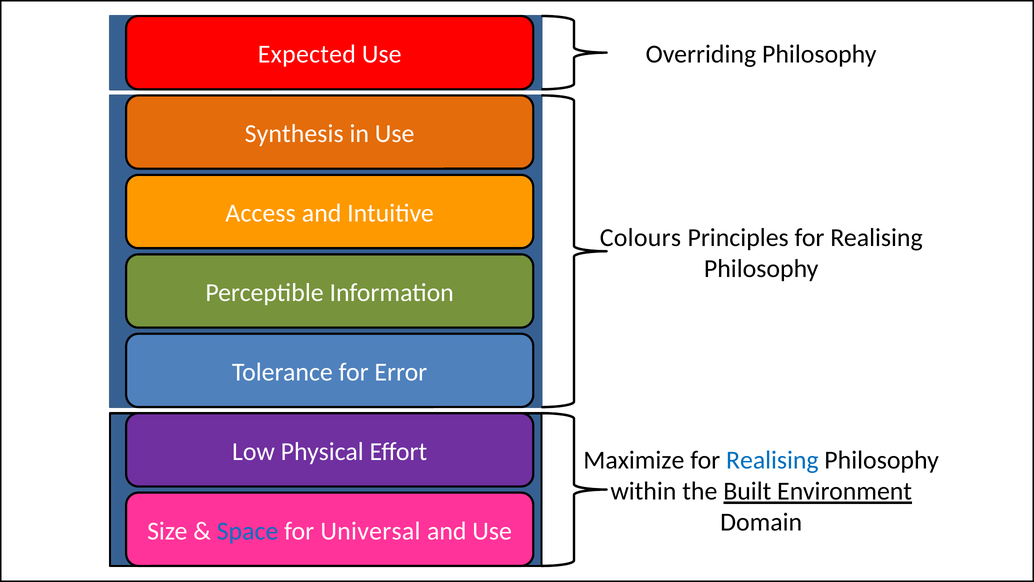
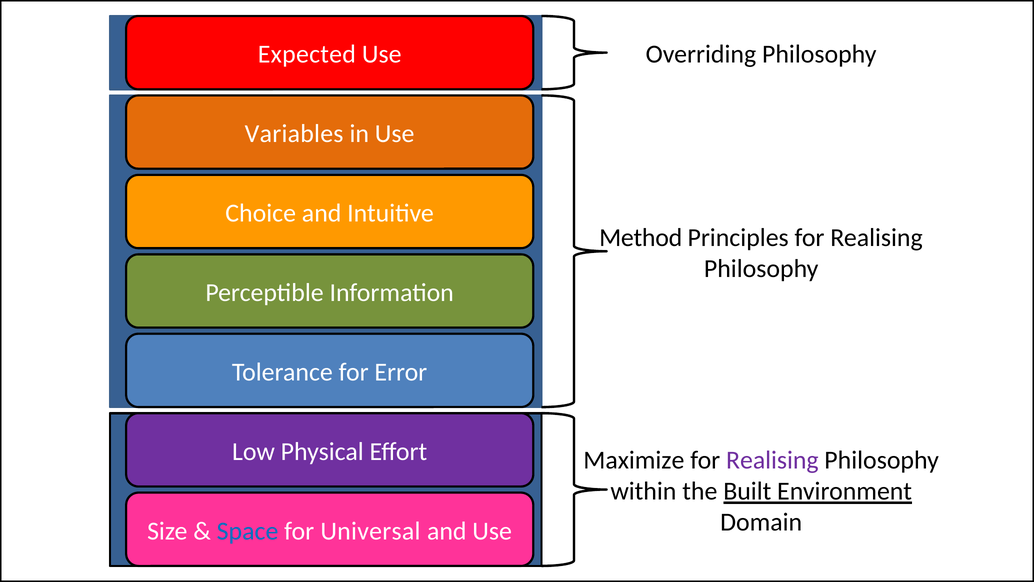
Synthesis: Synthesis -> Variables
Access: Access -> Choice
Colours: Colours -> Method
Realising at (772, 460) colour: blue -> purple
